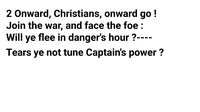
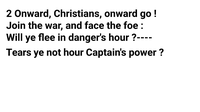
not tune: tune -> hour
